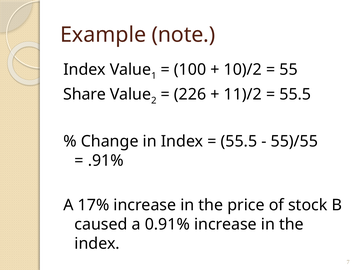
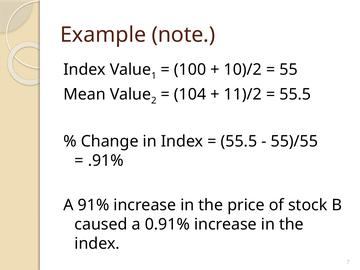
Share: Share -> Mean
226: 226 -> 104
17%: 17% -> 91%
